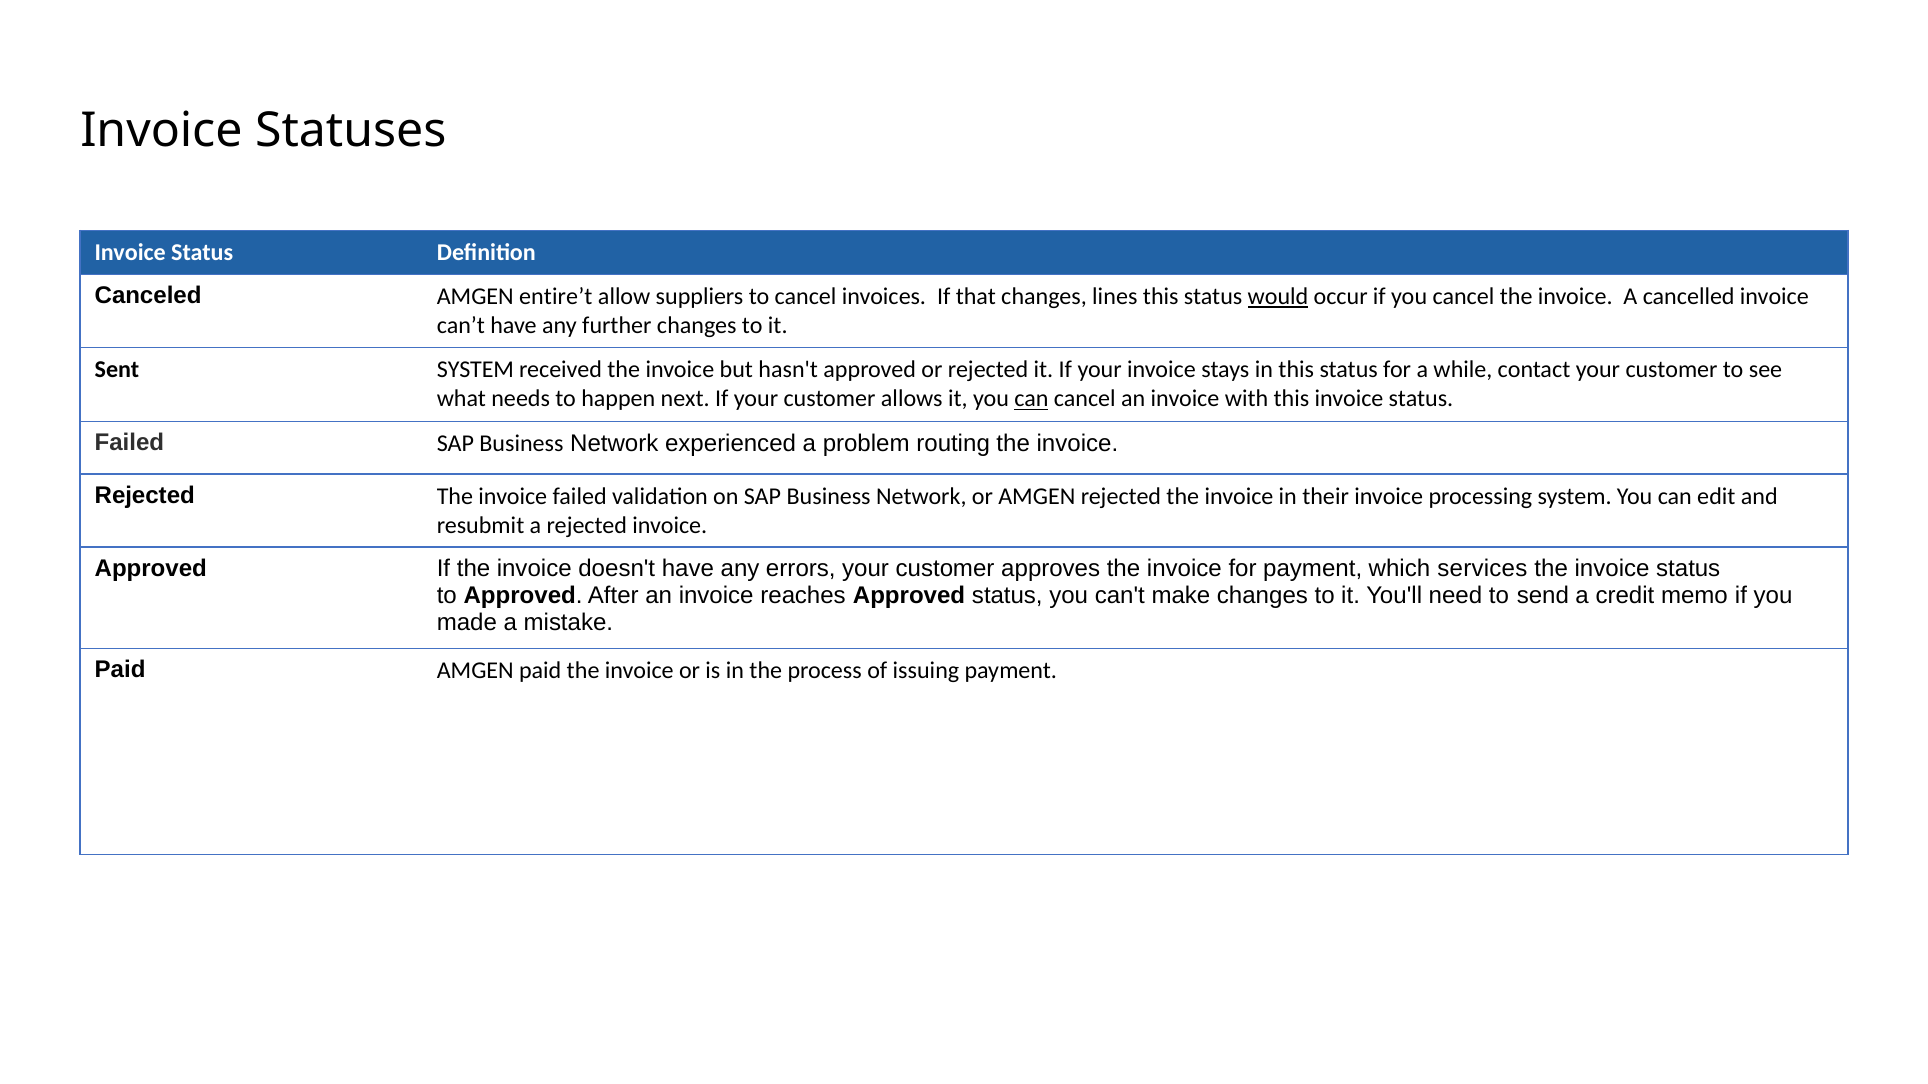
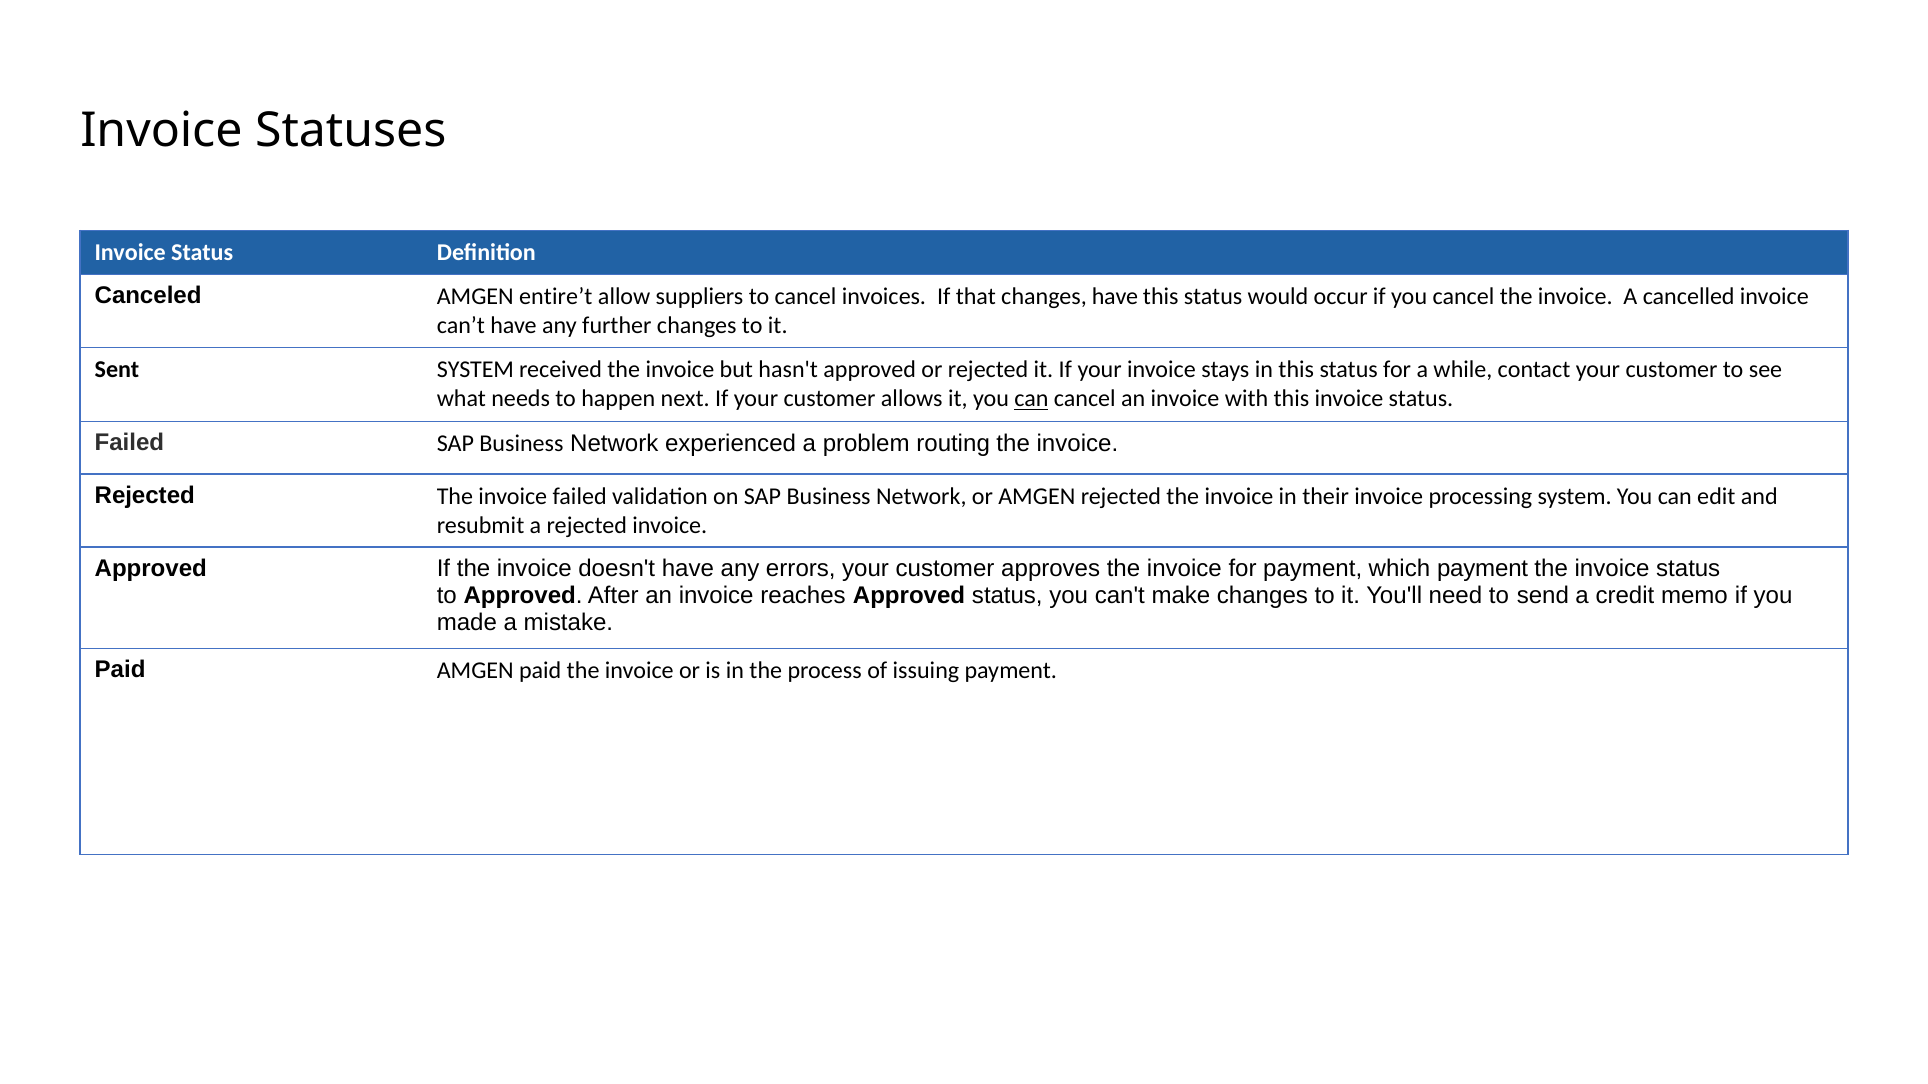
changes lines: lines -> have
would underline: present -> none
which services: services -> payment
